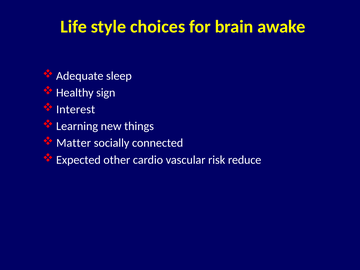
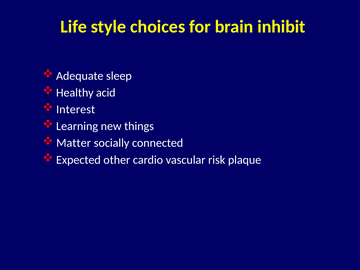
awake: awake -> inhibit
sign: sign -> acid
reduce: reduce -> plaque
